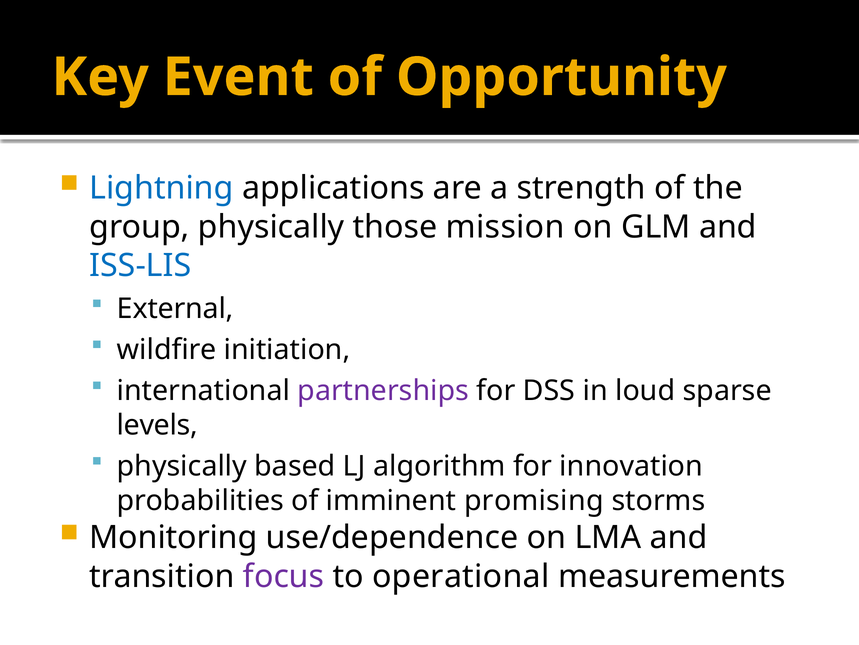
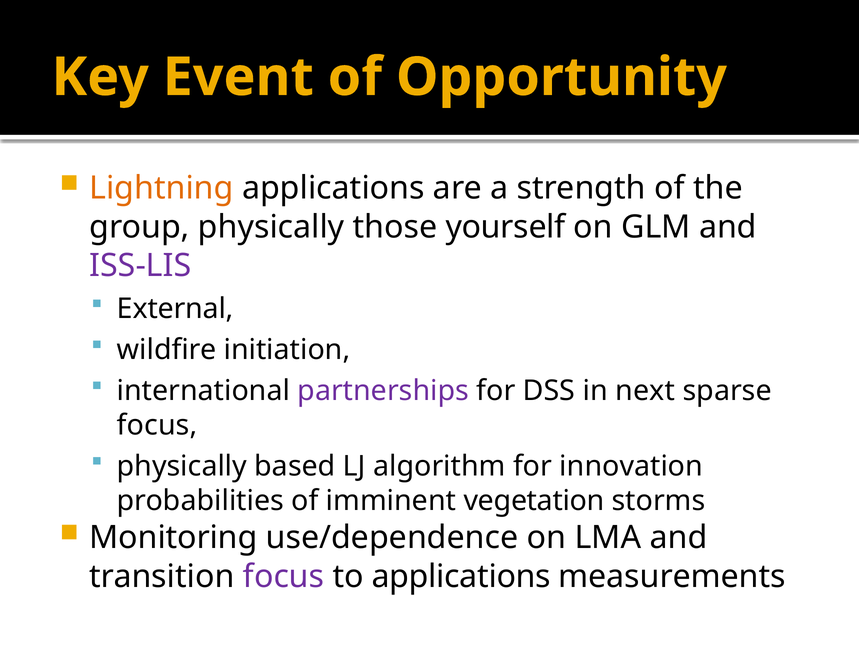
Lightning colour: blue -> orange
mission: mission -> yourself
ISS-LIS colour: blue -> purple
loud: loud -> next
levels at (157, 425): levels -> focus
promising: promising -> vegetation
to operational: operational -> applications
